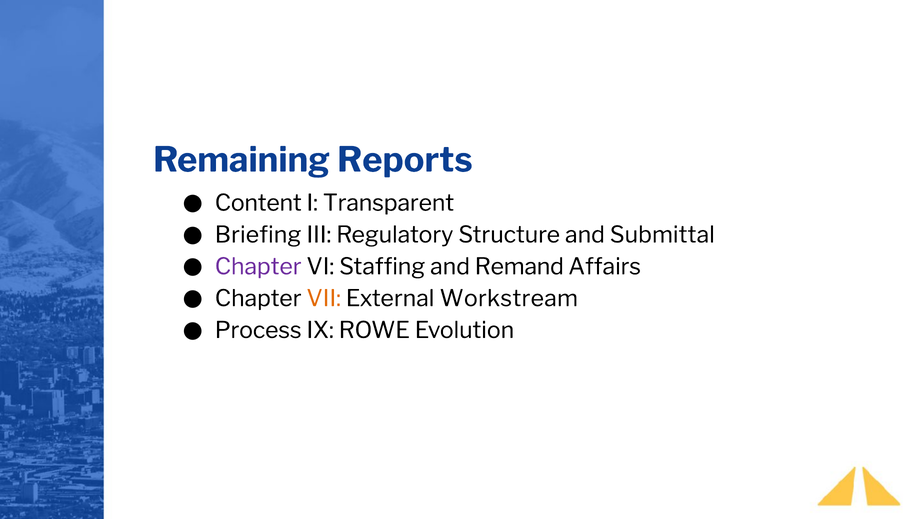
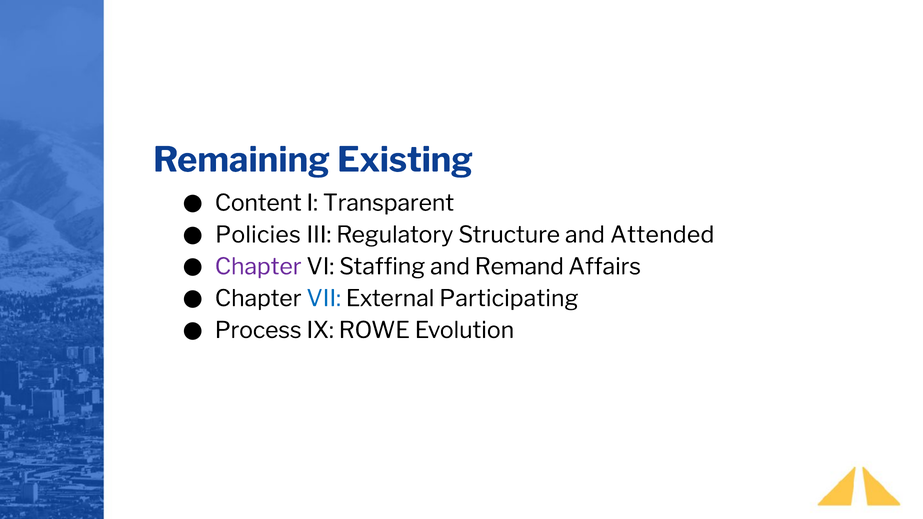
Reports: Reports -> Existing
Briefing: Briefing -> Policies
Submittal: Submittal -> Attended
VII colour: orange -> blue
Workstream: Workstream -> Participating
